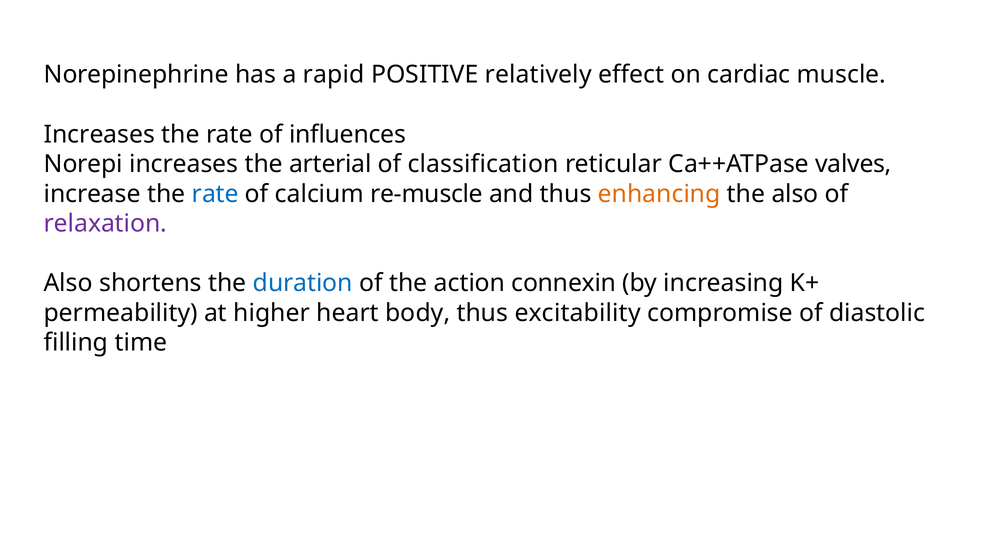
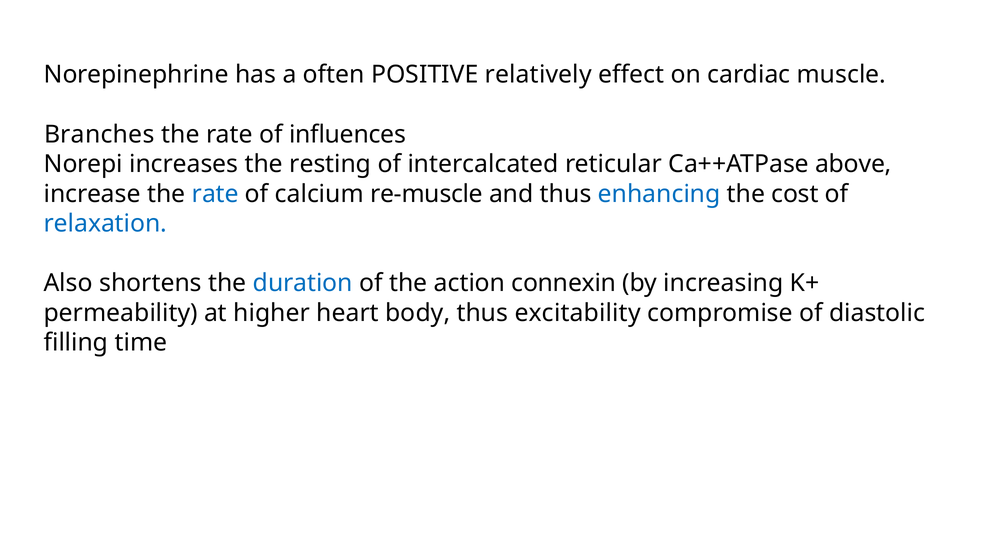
rapid: rapid -> often
Increases at (99, 134): Increases -> Branches
arterial: arterial -> resting
classification: classification -> intercalcated
valves: valves -> above
enhancing colour: orange -> blue
the also: also -> cost
relaxation colour: purple -> blue
